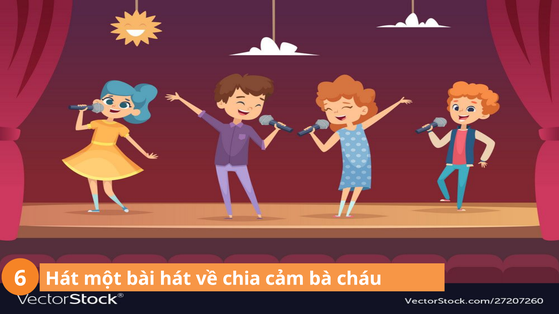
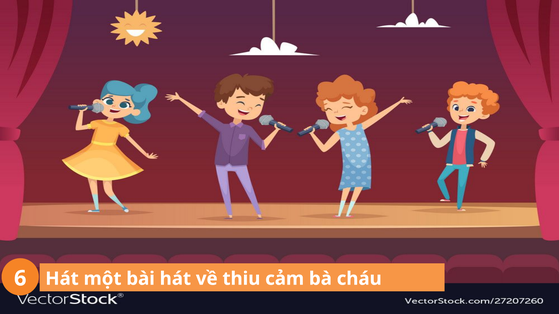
chia: chia -> thiu
